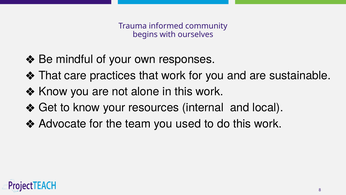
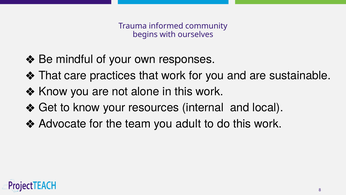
used: used -> adult
